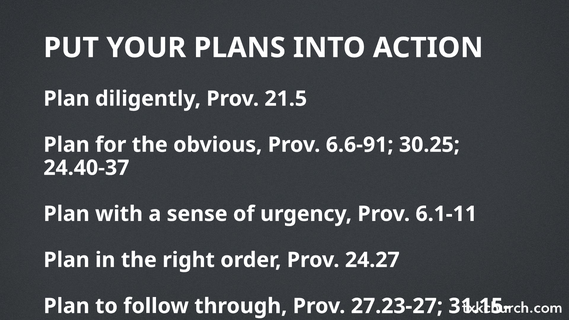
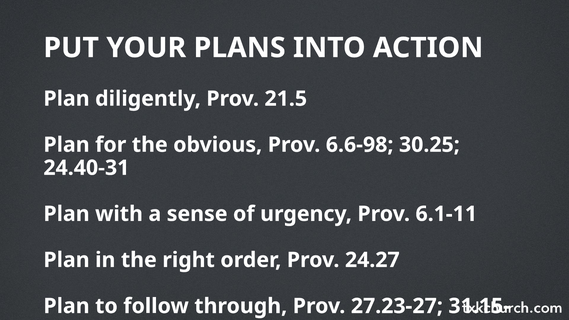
6.6-91: 6.6-91 -> 6.6-98
24.40-37: 24.40-37 -> 24.40-31
